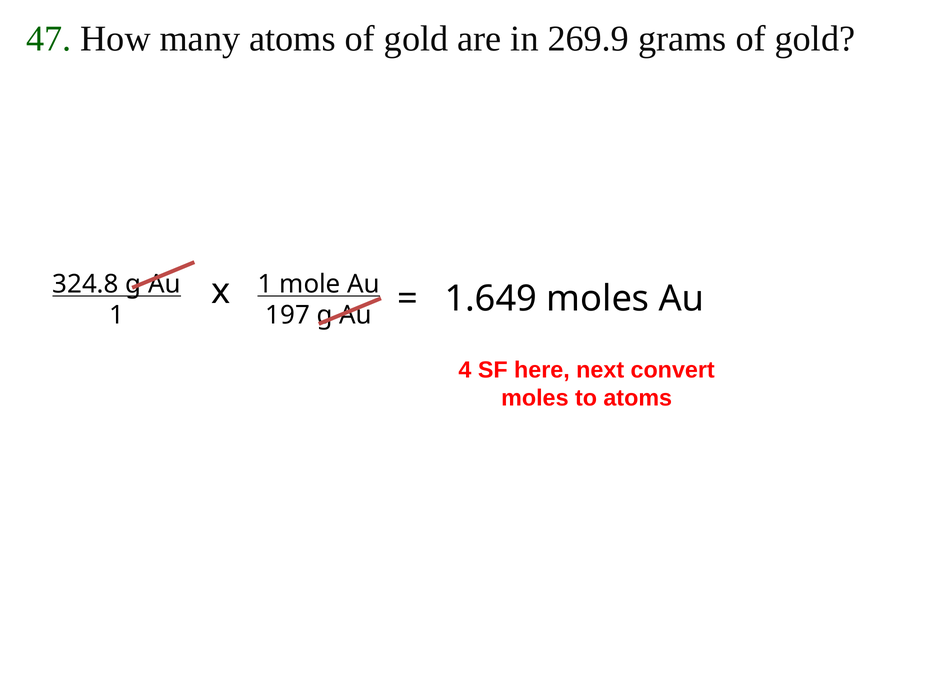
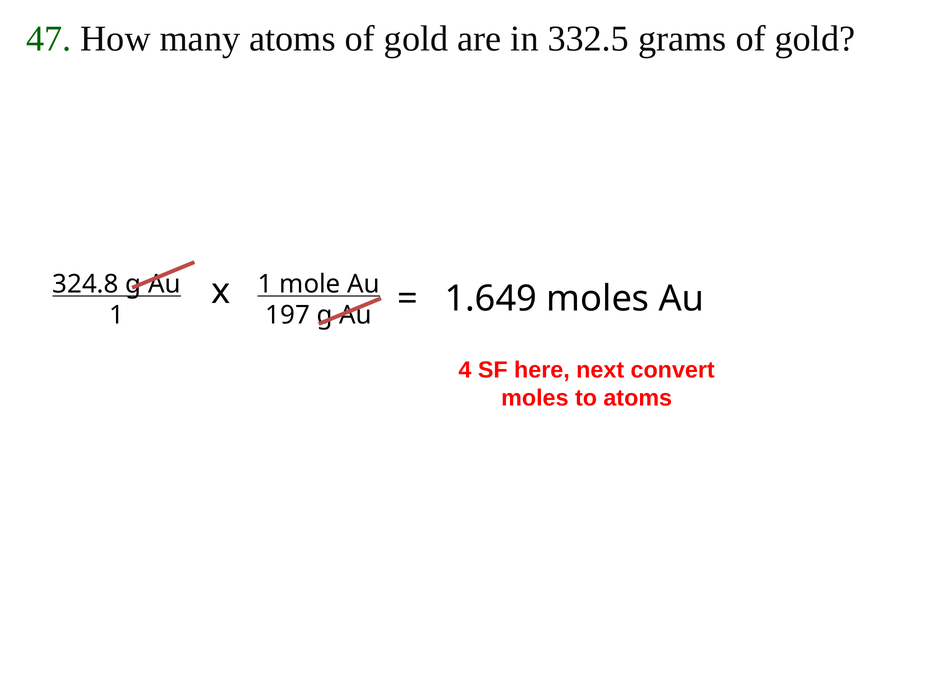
269.9: 269.9 -> 332.5
